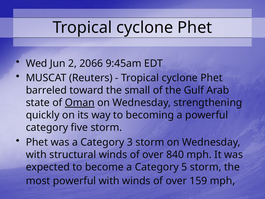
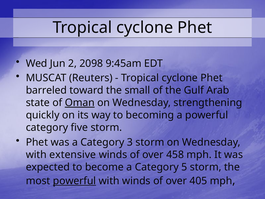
2066: 2066 -> 2098
structural: structural -> extensive
840: 840 -> 458
powerful at (75, 181) underline: none -> present
159: 159 -> 405
